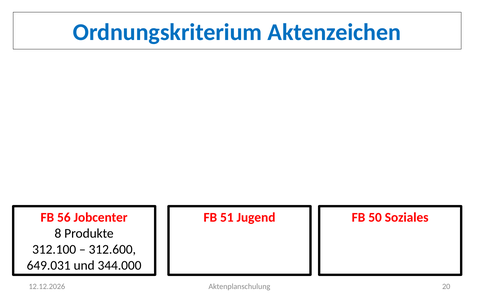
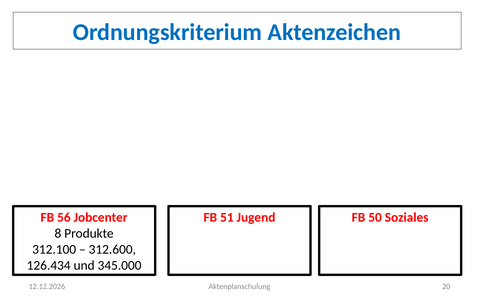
649.031: 649.031 -> 126.434
344.000: 344.000 -> 345.000
